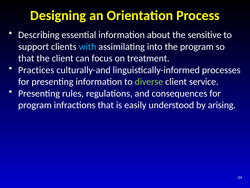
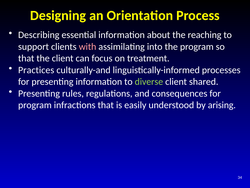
sensitive: sensitive -> reaching
with colour: light blue -> pink
service: service -> shared
